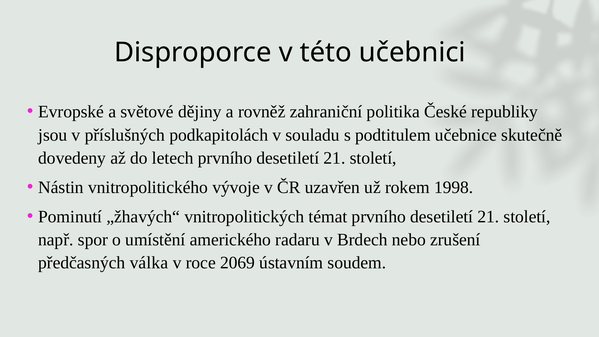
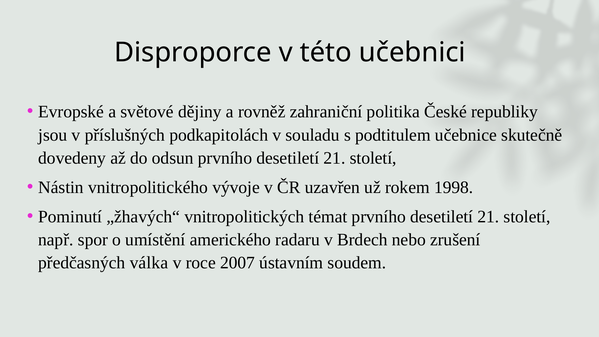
letech: letech -> odsun
2069: 2069 -> 2007
